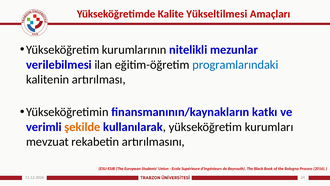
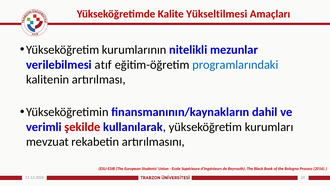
ilan: ilan -> atıf
katkı: katkı -> dahil
şekilde colour: orange -> red
